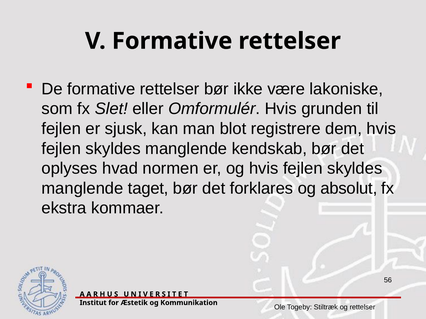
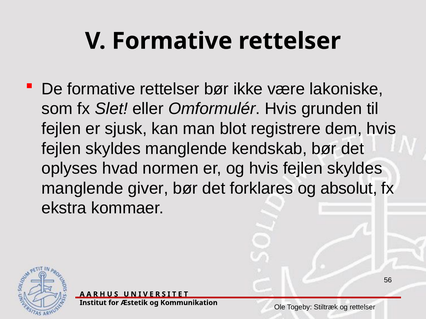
taget: taget -> giver
